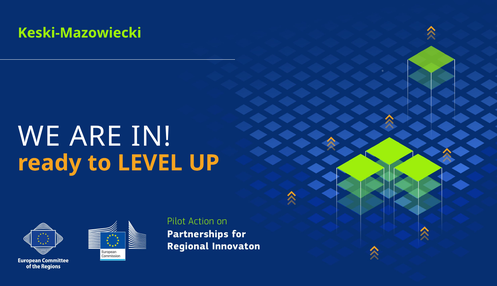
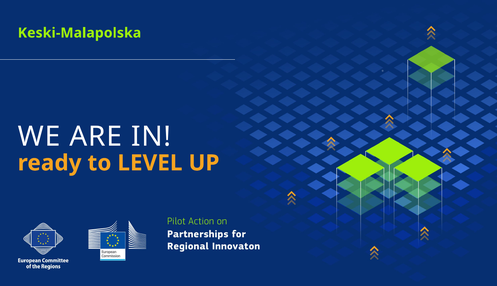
Keski-Mazowiecki: Keski-Mazowiecki -> Keski-Malapolska
